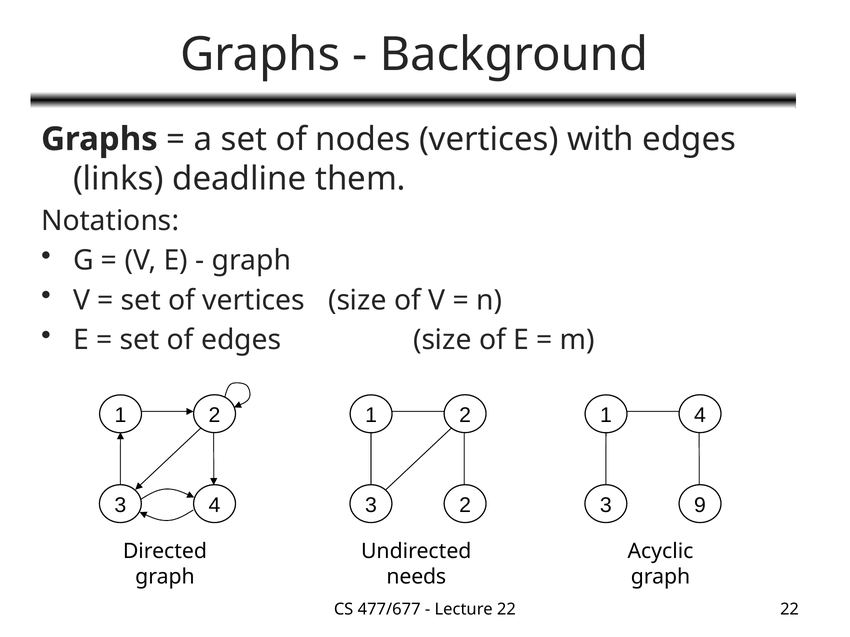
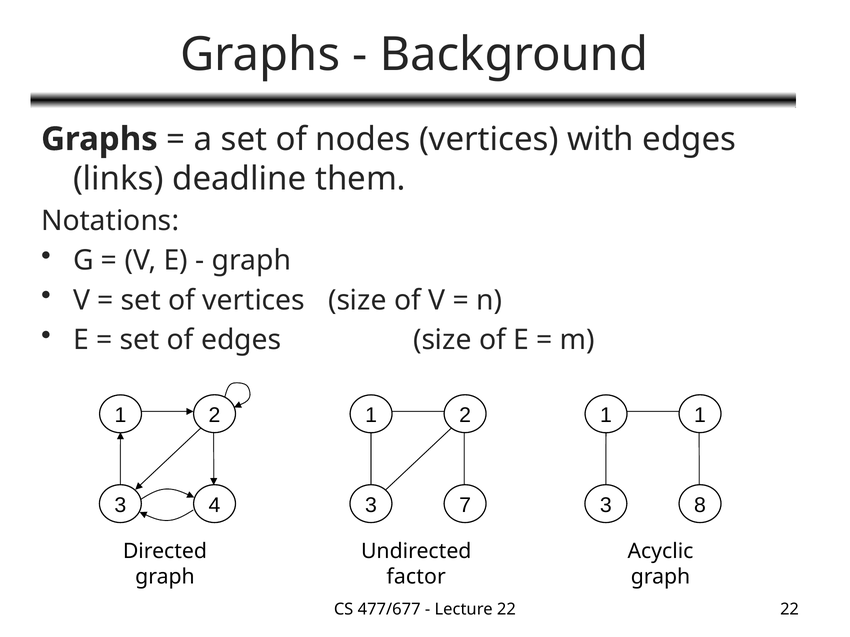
1 4: 4 -> 1
3 2: 2 -> 7
9: 9 -> 8
needs: needs -> factor
